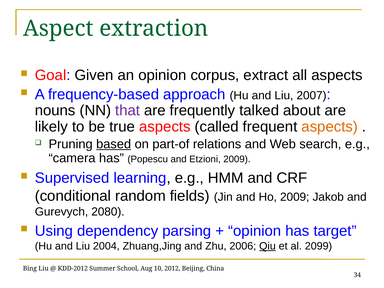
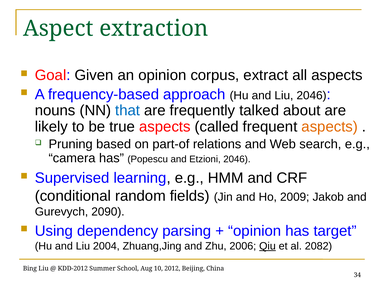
Liu 2007: 2007 -> 2046
that colour: purple -> blue
based underline: present -> none
Etzioni 2009: 2009 -> 2046
2080: 2080 -> 2090
2099: 2099 -> 2082
